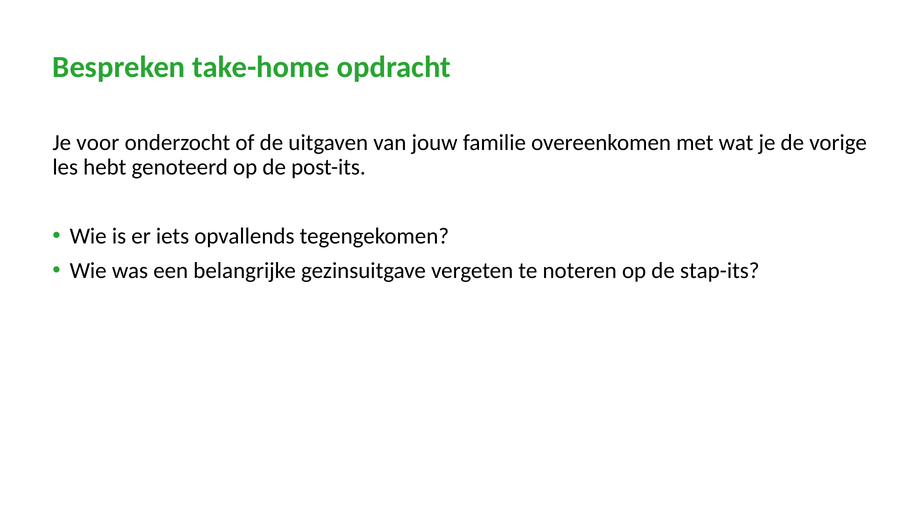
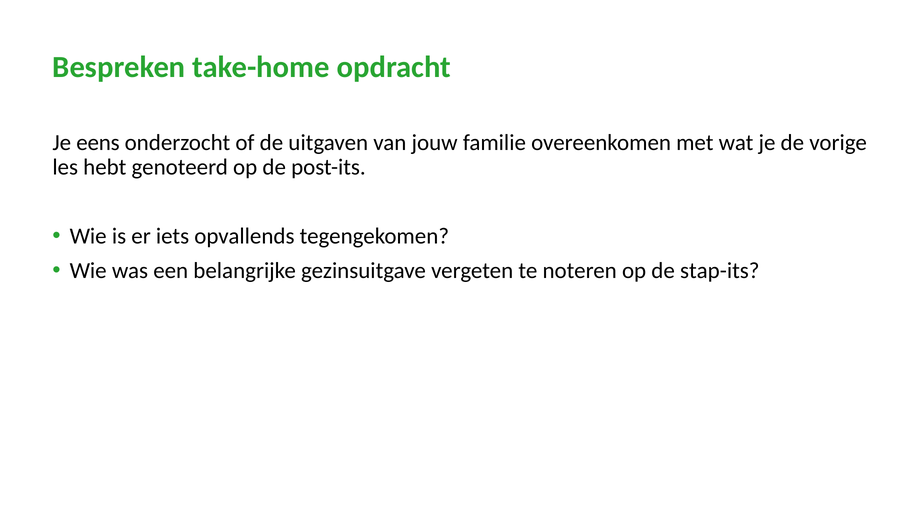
voor: voor -> eens
